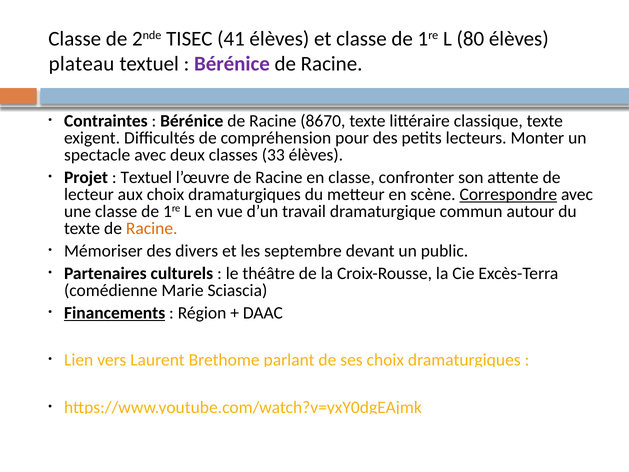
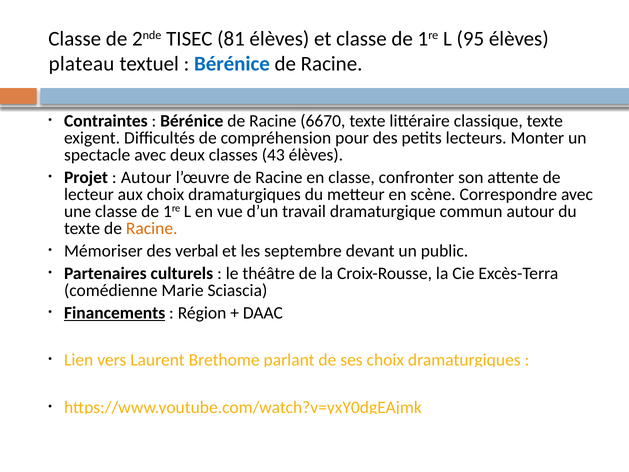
41: 41 -> 81
80: 80 -> 95
Bérénice at (232, 64) colour: purple -> blue
8670: 8670 -> 6670
33: 33 -> 43
Textuel at (146, 177): Textuel -> Autour
Correspondre underline: present -> none
divers: divers -> verbal
